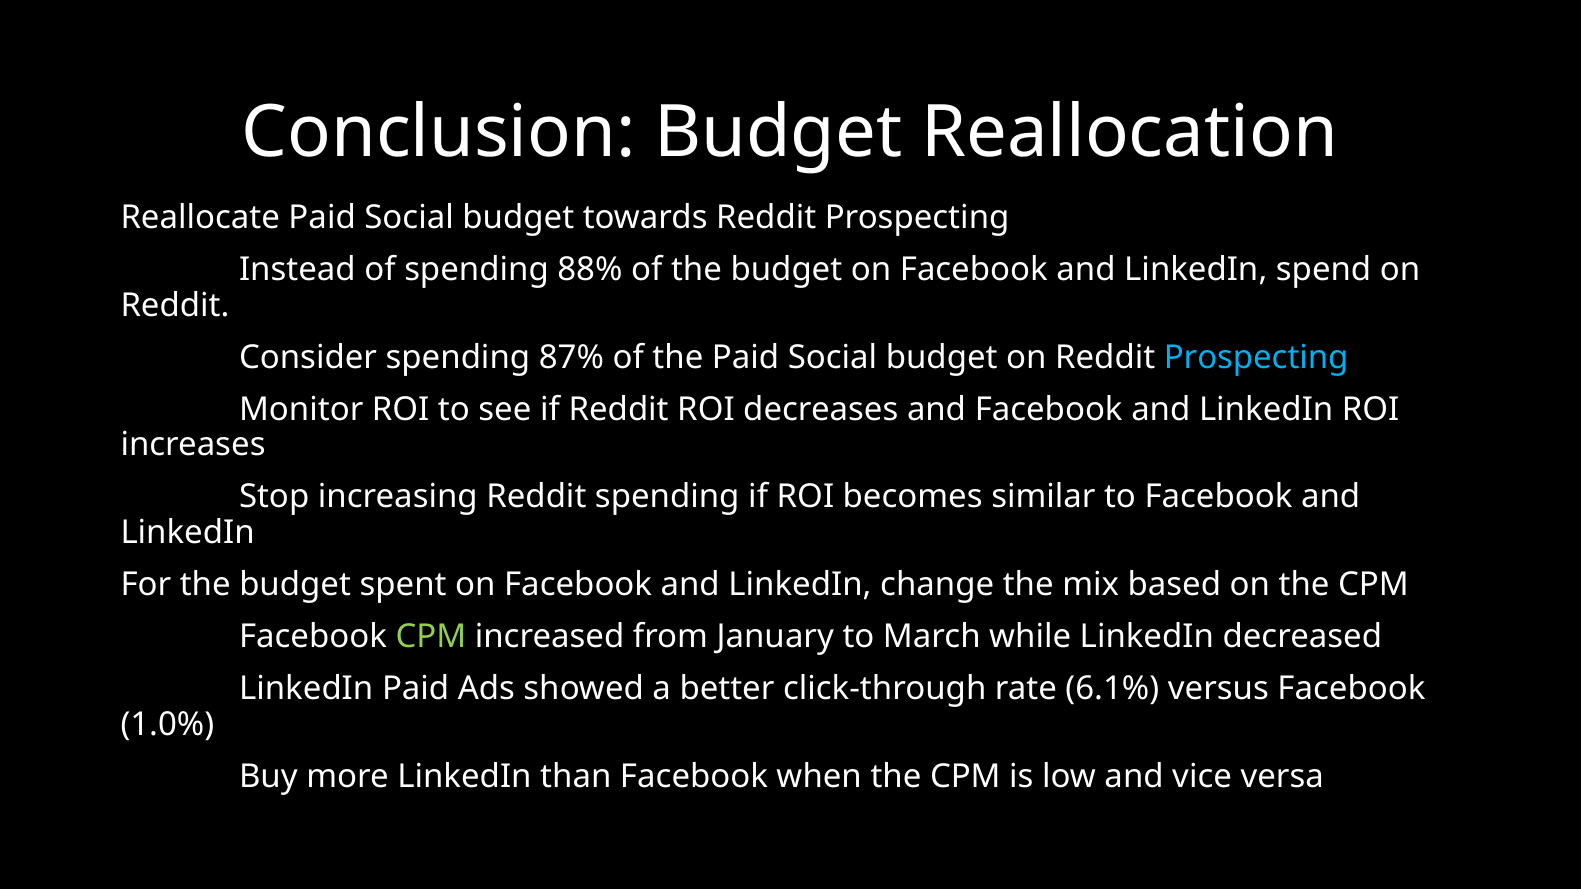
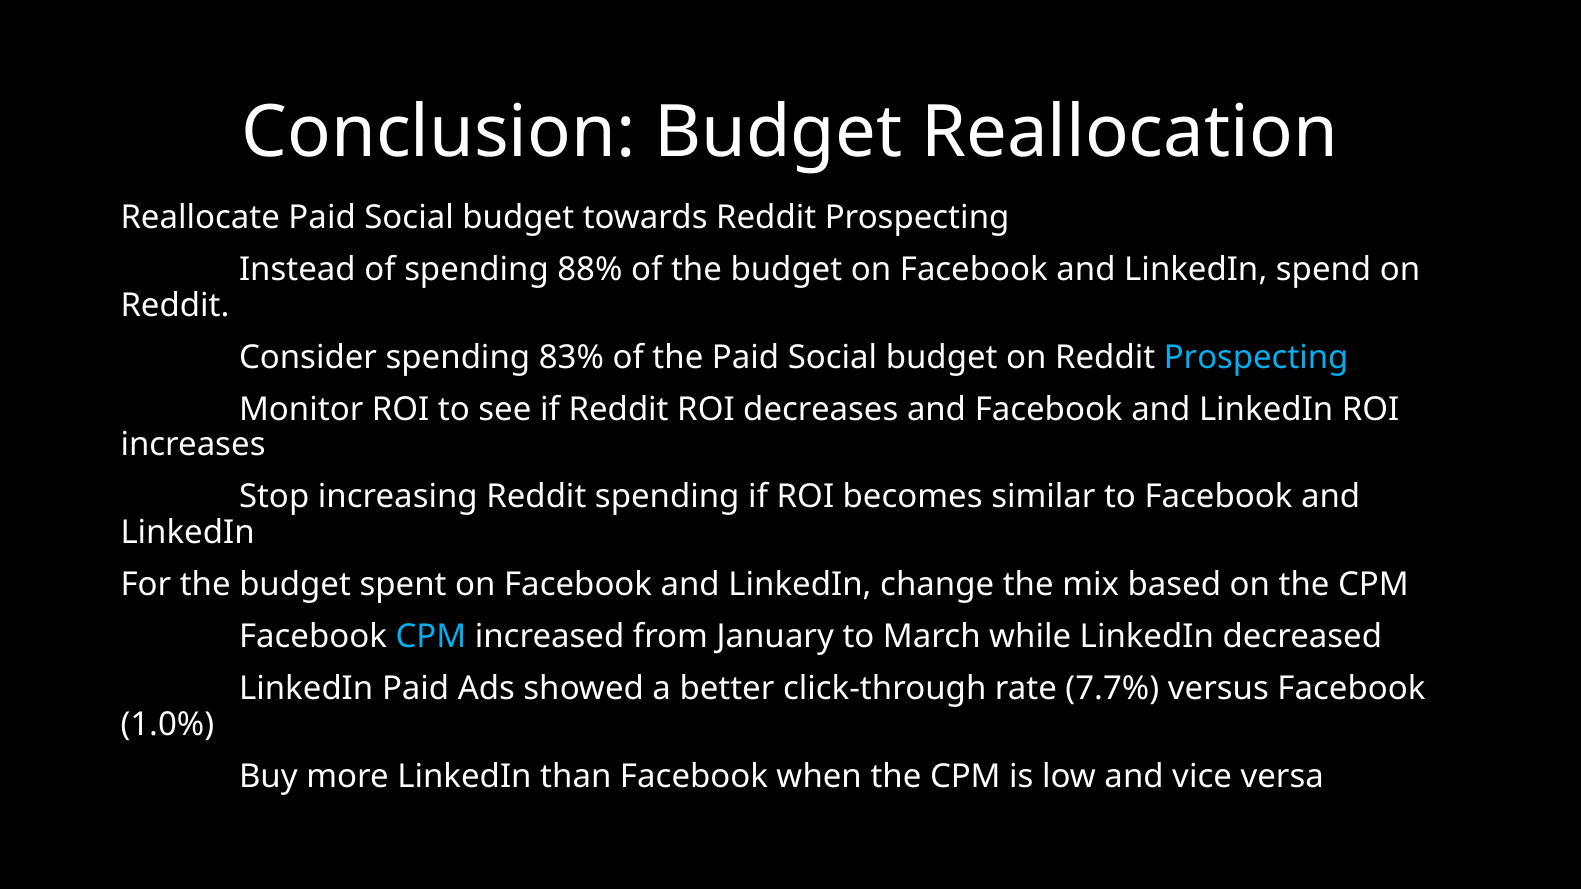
87%: 87% -> 83%
CPM at (431, 637) colour: light green -> light blue
6.1%: 6.1% -> 7.7%
